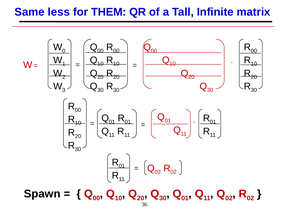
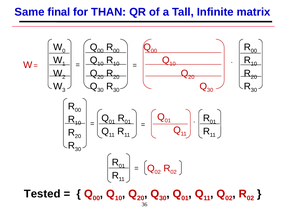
less: less -> final
THEM: THEM -> THAN
Spawn: Spawn -> Tested
